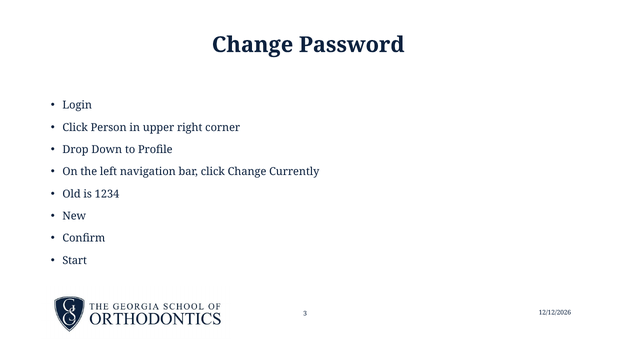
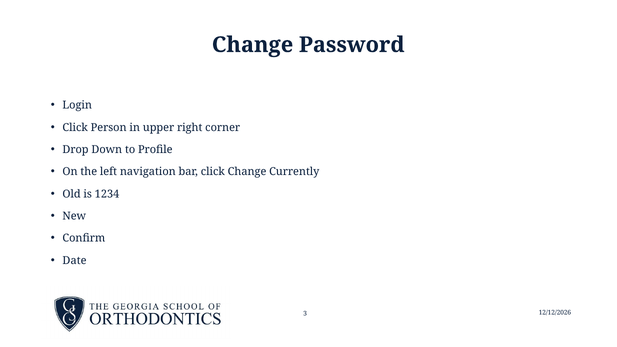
Start: Start -> Date
